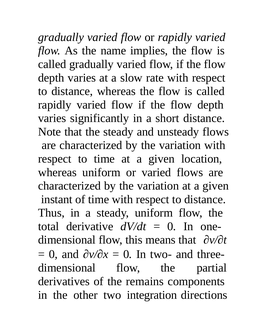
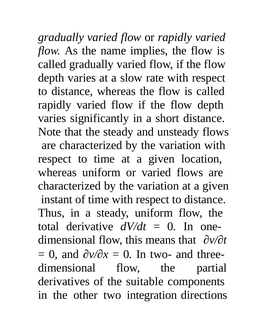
remains: remains -> suitable
